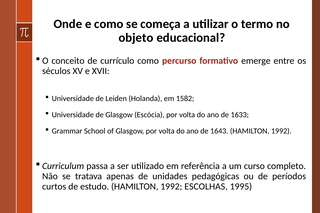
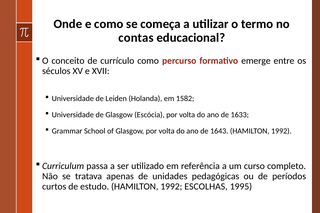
objeto: objeto -> contas
